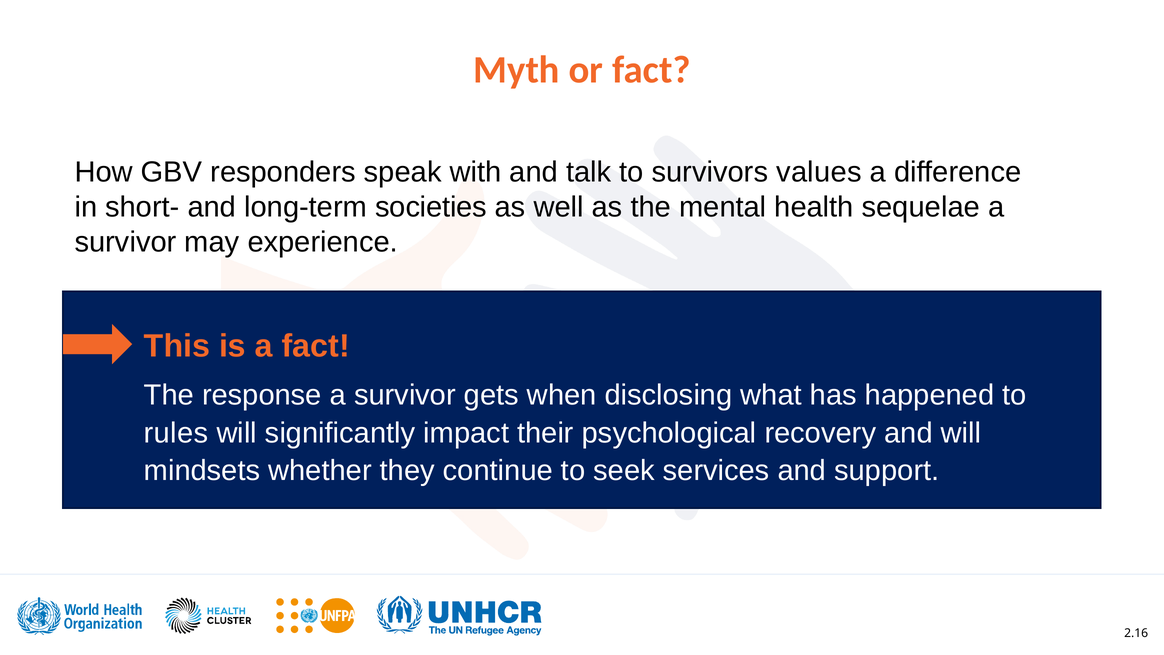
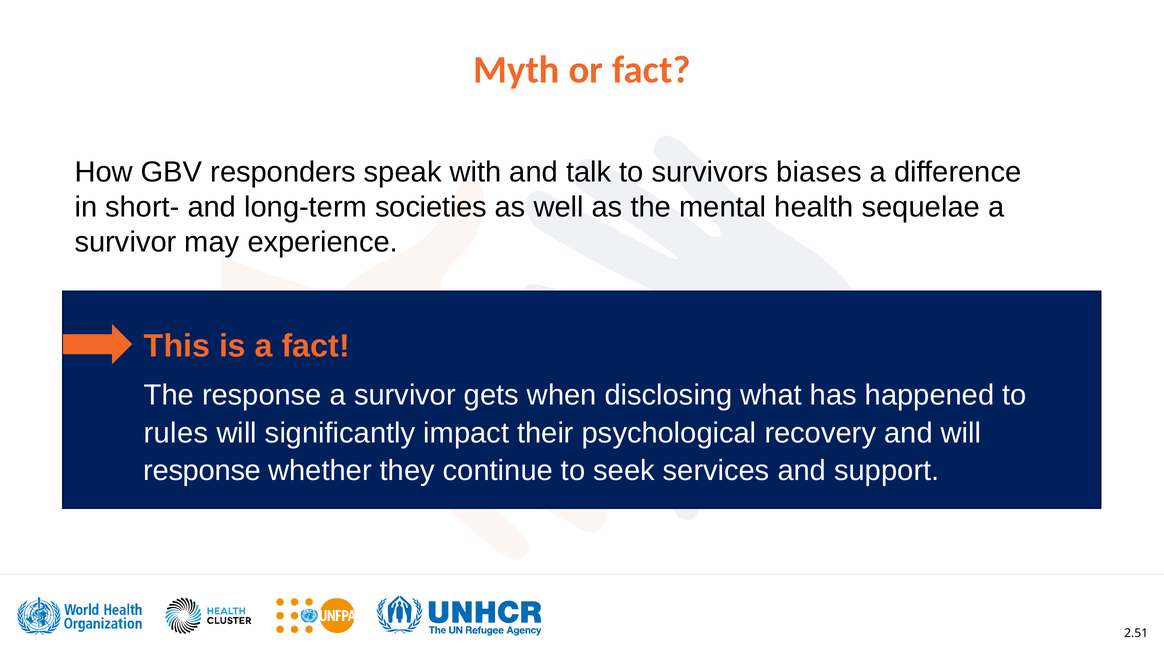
values: values -> biases
mindsets at (202, 471): mindsets -> response
2.16: 2.16 -> 2.51
